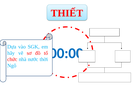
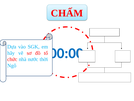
THIẾT: THIẾT -> CHẤM
